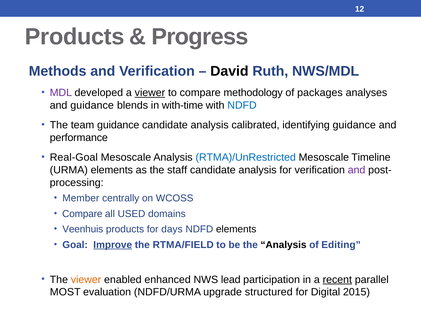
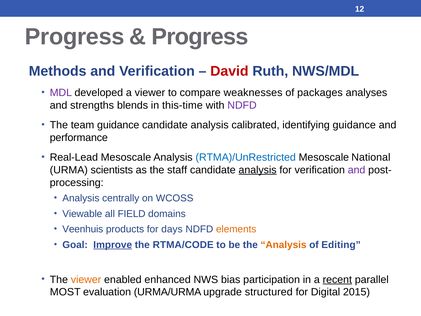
Products at (75, 37): Products -> Progress
David colour: black -> red
viewer at (150, 93) underline: present -> none
methodology: methodology -> weaknesses
and guidance: guidance -> strengths
with-time: with-time -> this-time
NDFD at (242, 105) colour: blue -> purple
Real-Goal: Real-Goal -> Real-Lead
Timeline: Timeline -> National
URMA elements: elements -> scientists
analysis at (258, 170) underline: none -> present
Member at (81, 198): Member -> Analysis
Compare at (82, 214): Compare -> Viewable
USED: USED -> FIELD
elements at (236, 229) colour: black -> orange
RTMA/FIELD: RTMA/FIELD -> RTMA/CODE
Analysis at (284, 245) colour: black -> orange
lead: lead -> bias
NDFD/URMA: NDFD/URMA -> URMA/URMA
